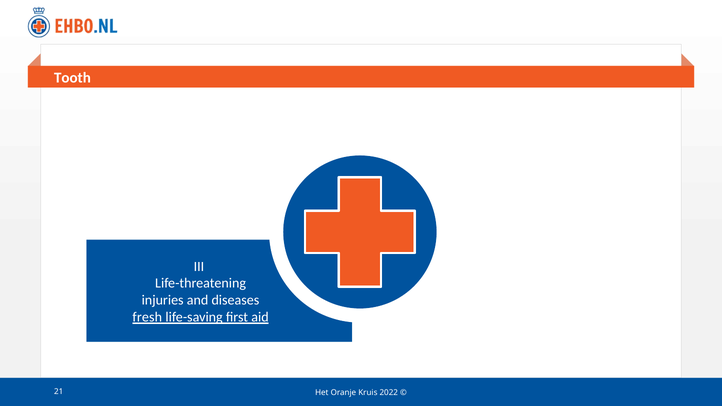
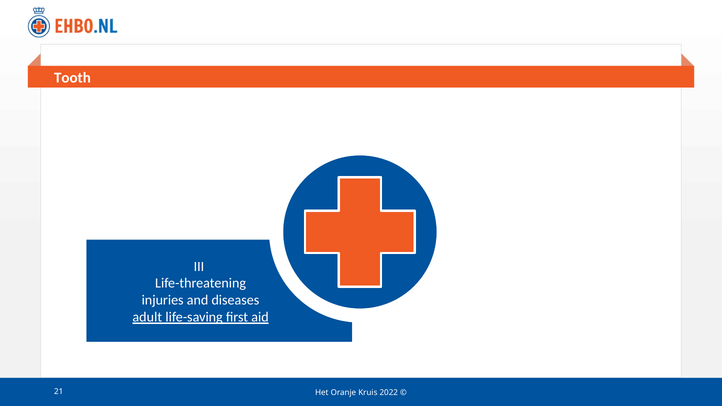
fresh: fresh -> adult
